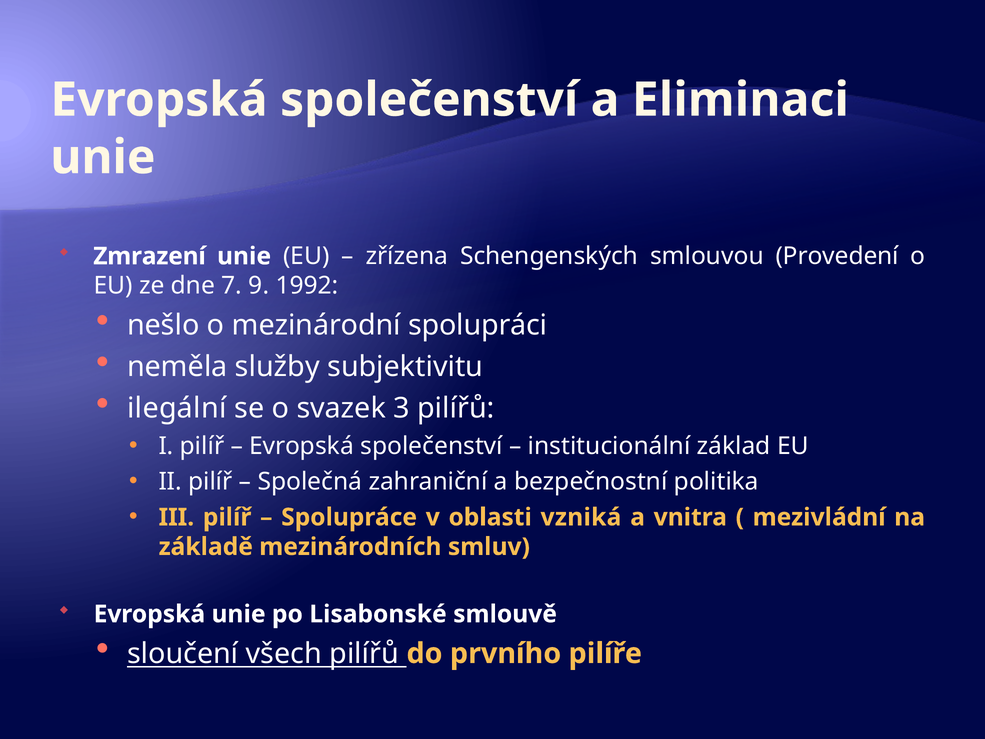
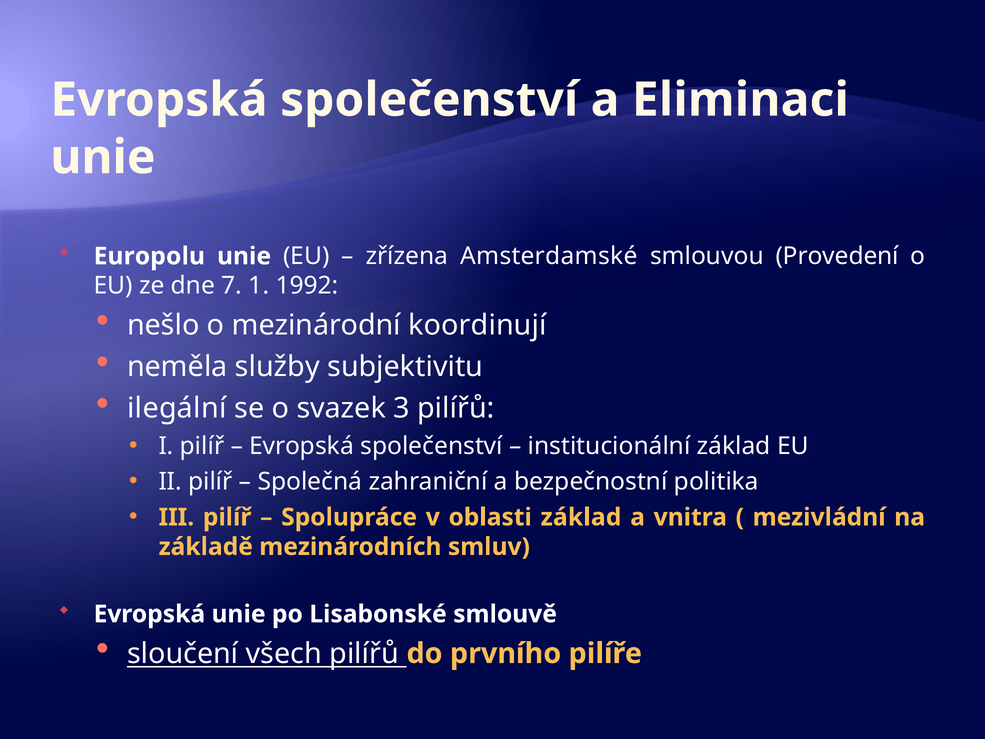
Zmrazení: Zmrazení -> Europolu
Schengenských: Schengenských -> Amsterdamské
9: 9 -> 1
spolupráci: spolupráci -> koordinují
oblasti vzniká: vzniká -> základ
